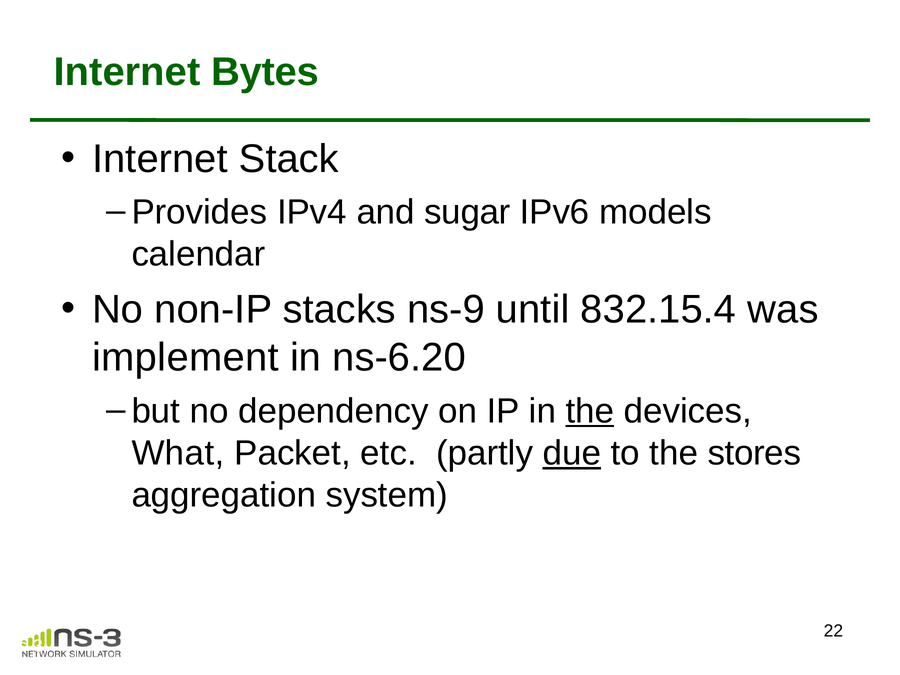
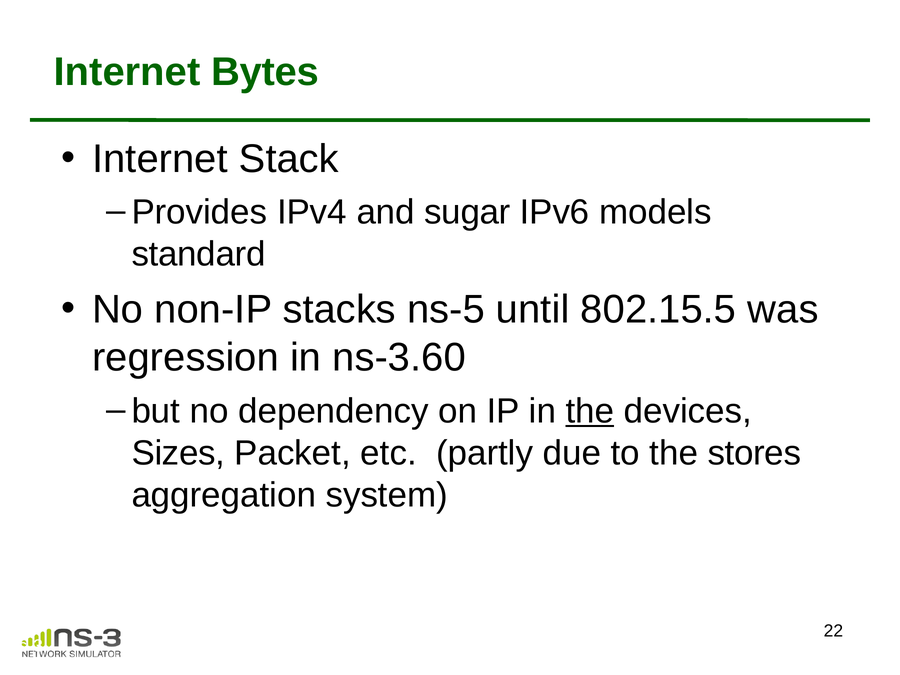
calendar: calendar -> standard
ns-9: ns-9 -> ns-5
832.15.4: 832.15.4 -> 802.15.5
implement: implement -> regression
ns-6.20: ns-6.20 -> ns-3.60
What: What -> Sizes
due underline: present -> none
